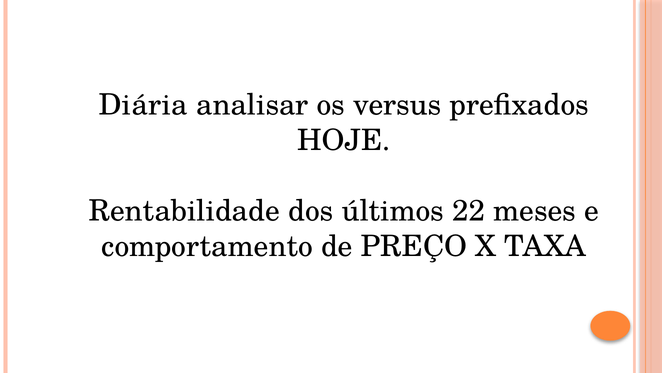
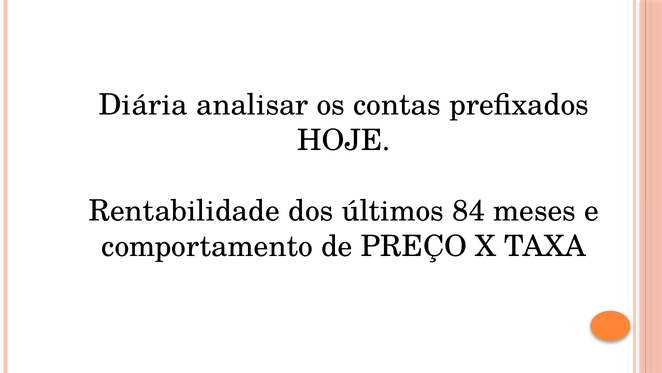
versus: versus -> contas
22: 22 -> 84
